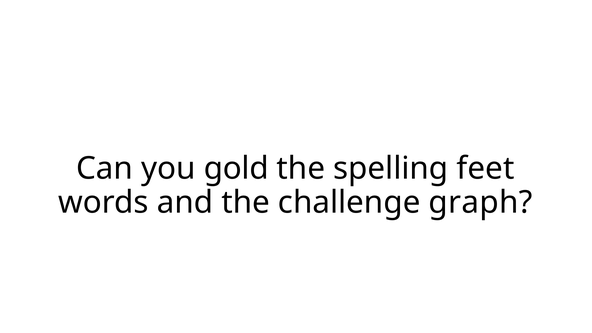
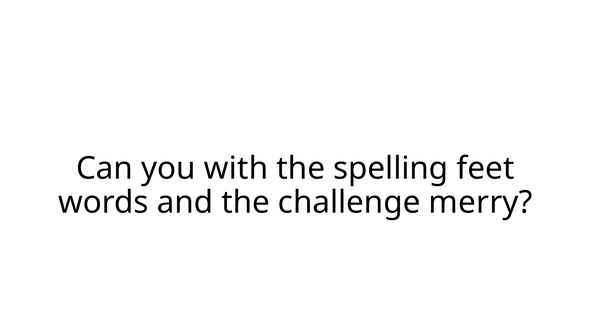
gold: gold -> with
graph: graph -> merry
